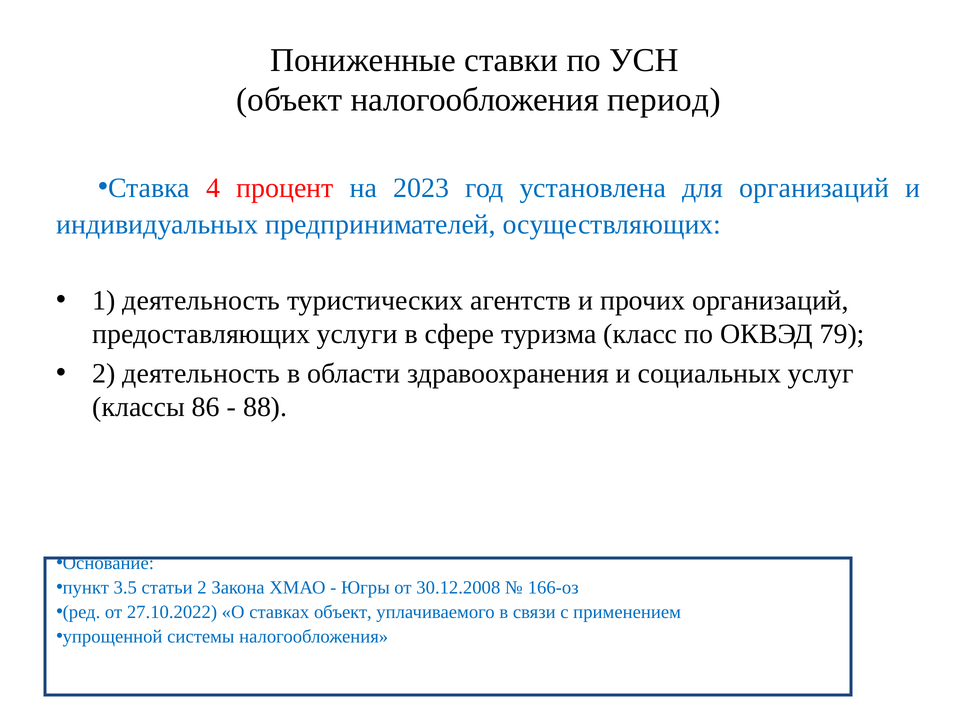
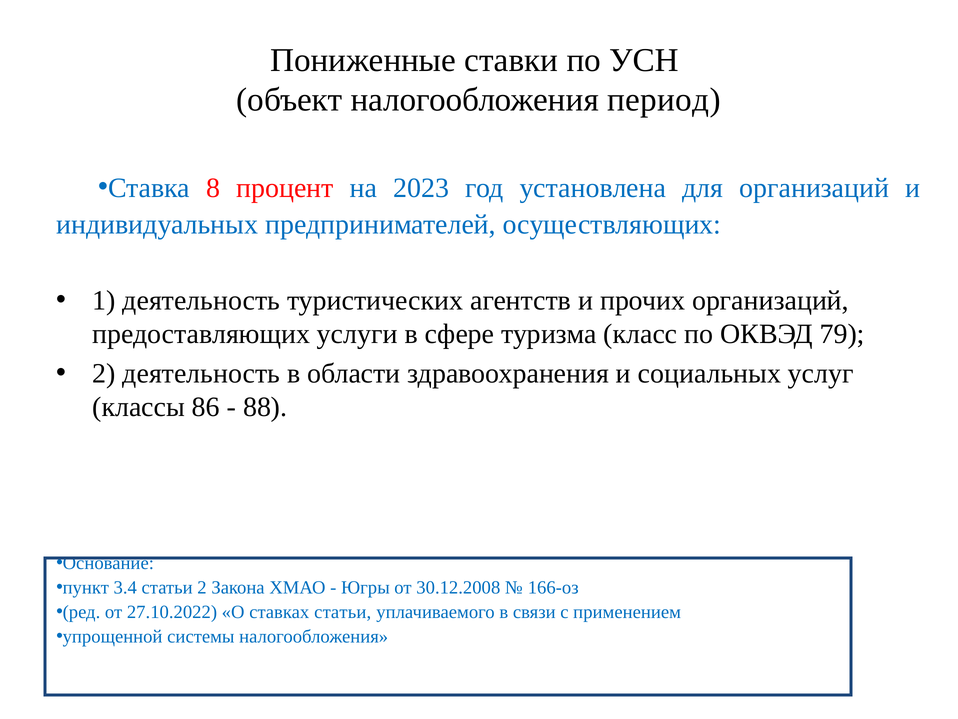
4: 4 -> 8
3.5: 3.5 -> 3.4
ставках объект: объект -> статьи
